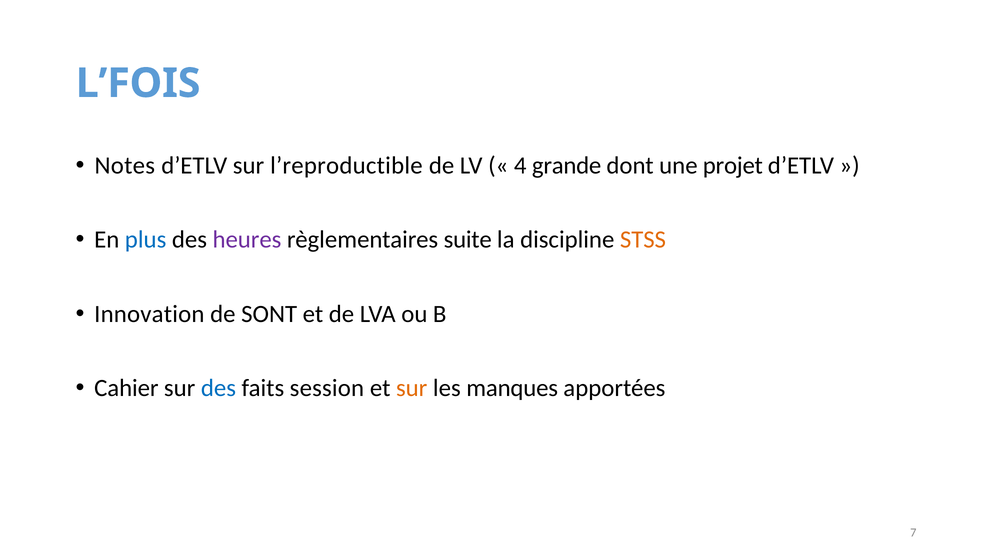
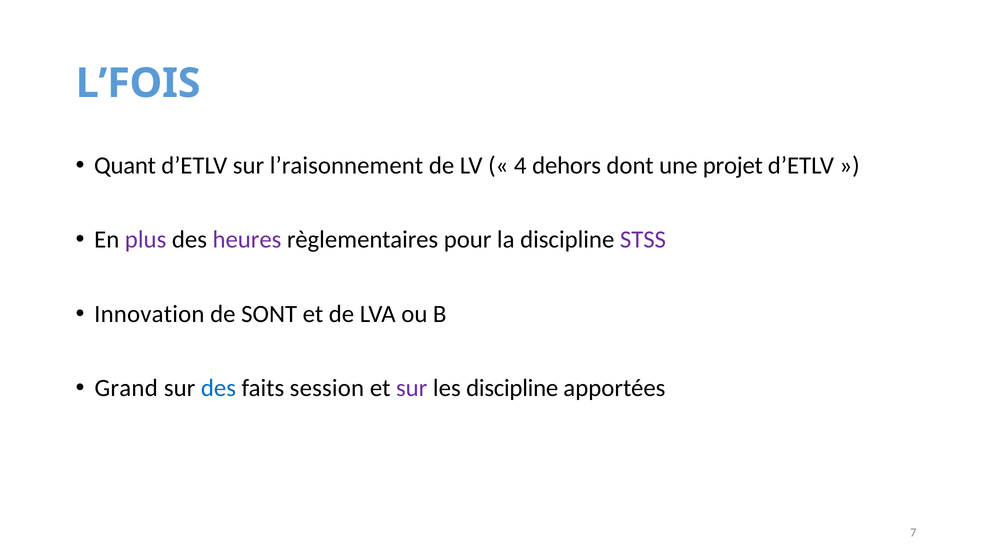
Notes: Notes -> Quant
l’reproductible: l’reproductible -> l’raisonnement
grande: grande -> dehors
plus colour: blue -> purple
suite: suite -> pour
STSS colour: orange -> purple
Cahier: Cahier -> Grand
sur at (412, 388) colour: orange -> purple
les manques: manques -> discipline
